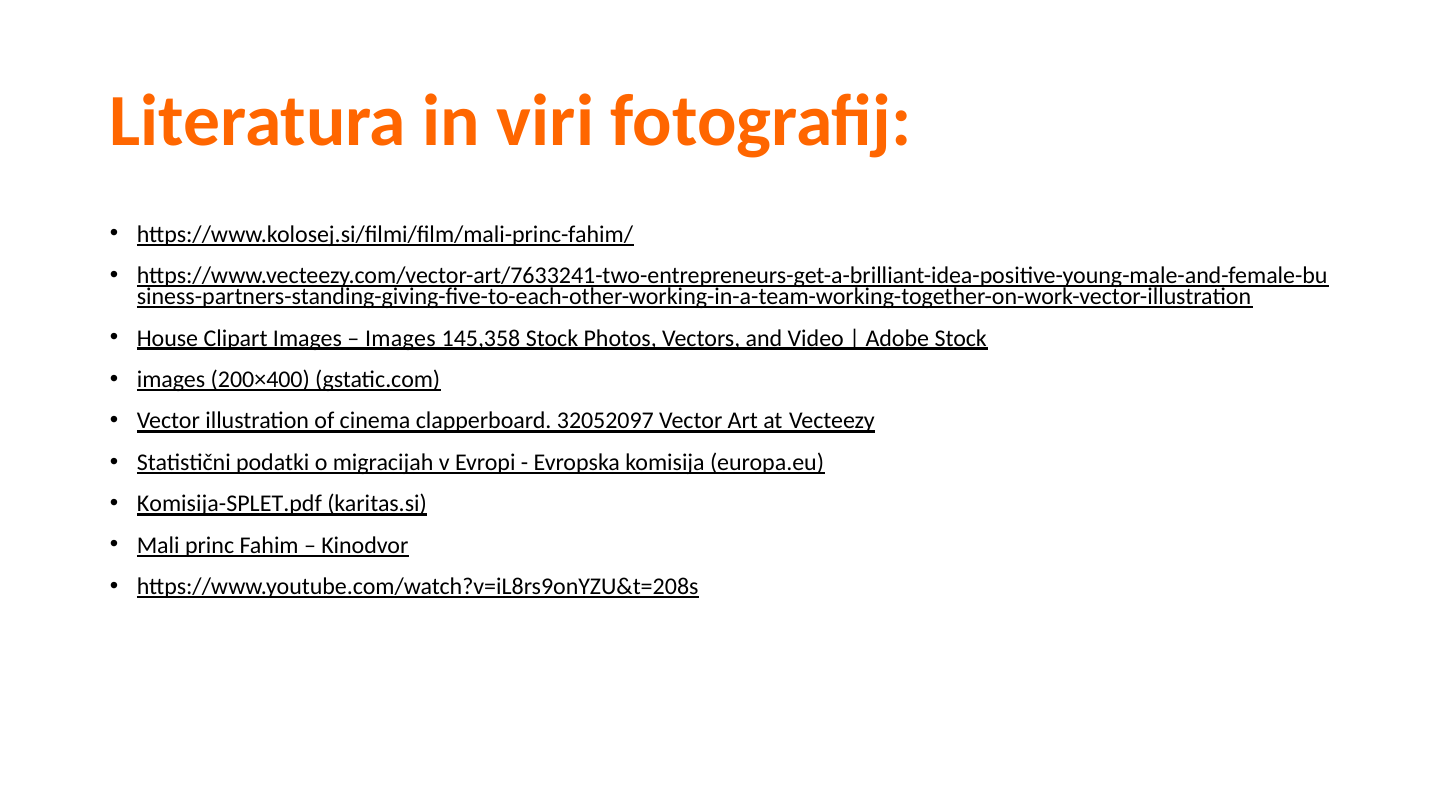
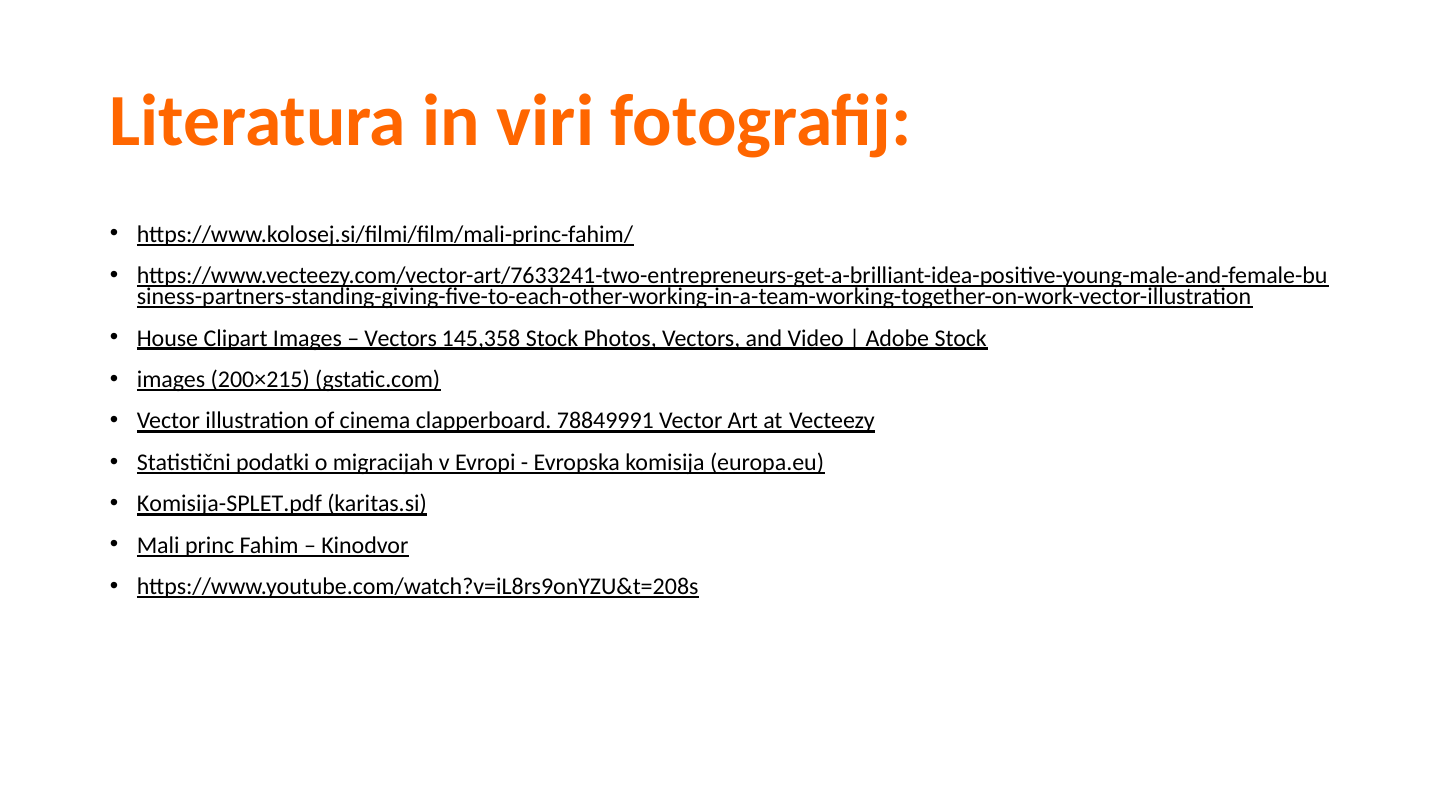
Images at (400, 338): Images -> Vectors
200×400: 200×400 -> 200×215
32052097: 32052097 -> 78849991
